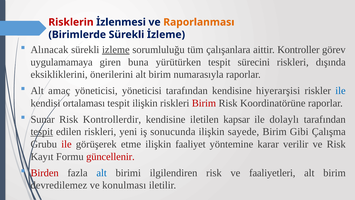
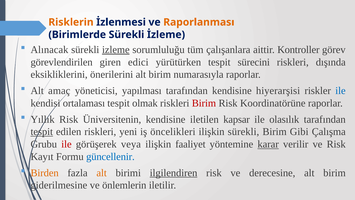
Risklerin colour: red -> orange
uygulamamaya: uygulamamaya -> görevlendirilen
buna: buna -> edici
yöneticisi yöneticisi: yöneticisi -> yapılması
tespit ilişkin: ilişkin -> olmak
Sunar: Sunar -> Yıllık
Kontrollerdir: Kontrollerdir -> Üniversitenin
dolaylı: dolaylı -> olasılık
sonucunda: sonucunda -> öncelikleri
ilişkin sayede: sayede -> sürekli
etme: etme -> veya
karar underline: none -> present
güncellenir colour: red -> blue
Birden colour: red -> orange
alt at (102, 173) colour: blue -> orange
ilgilendiren underline: none -> present
faaliyetleri: faaliyetleri -> derecesine
devredilemez: devredilemez -> giderilmesine
konulması: konulması -> önlemlerin
